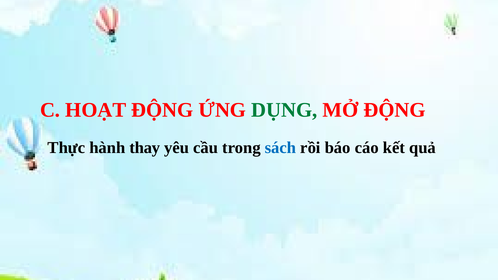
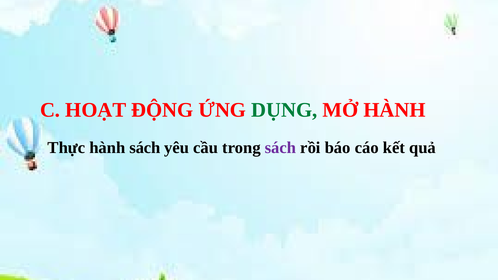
MỞ ĐỘNG: ĐỘNG -> HÀNH
hành thay: thay -> sách
sách at (281, 148) colour: blue -> purple
